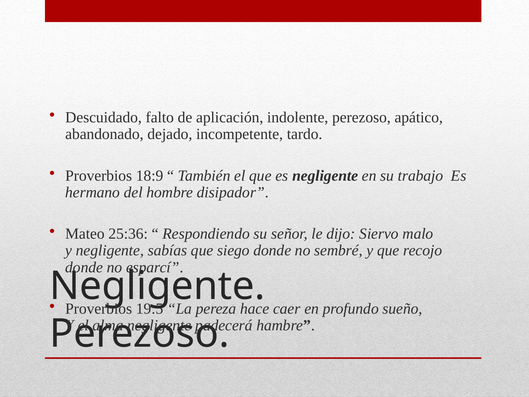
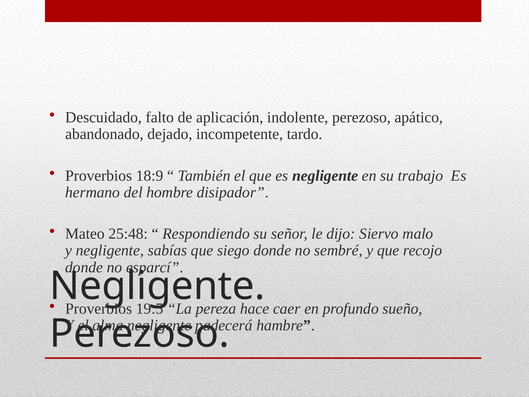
25:36: 25:36 -> 25:48
